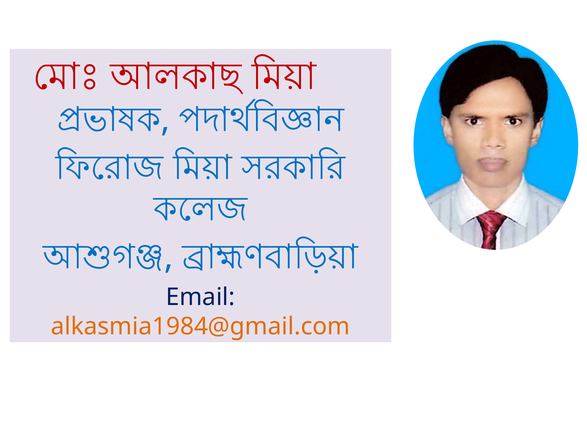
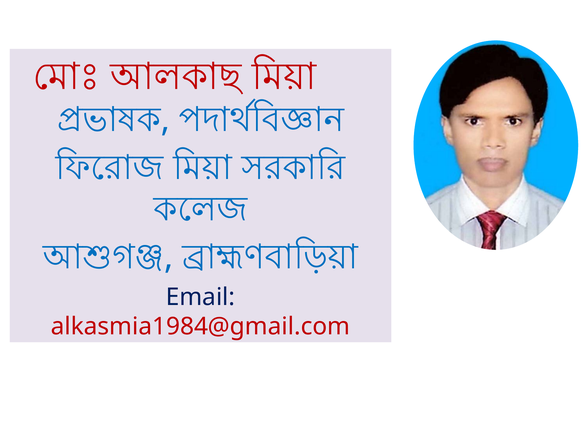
alkasmia1984@gmail.com colour: orange -> red
